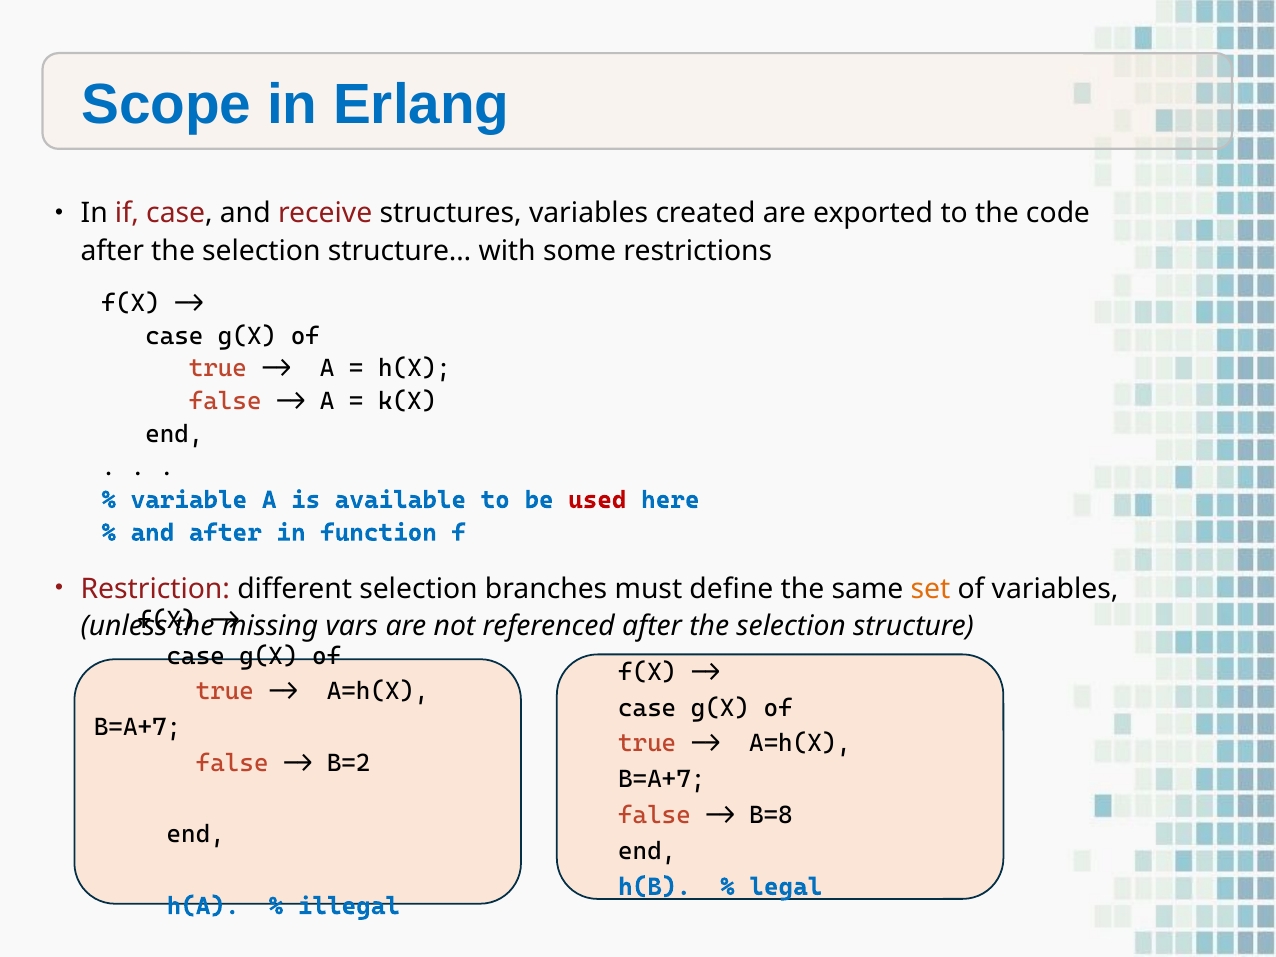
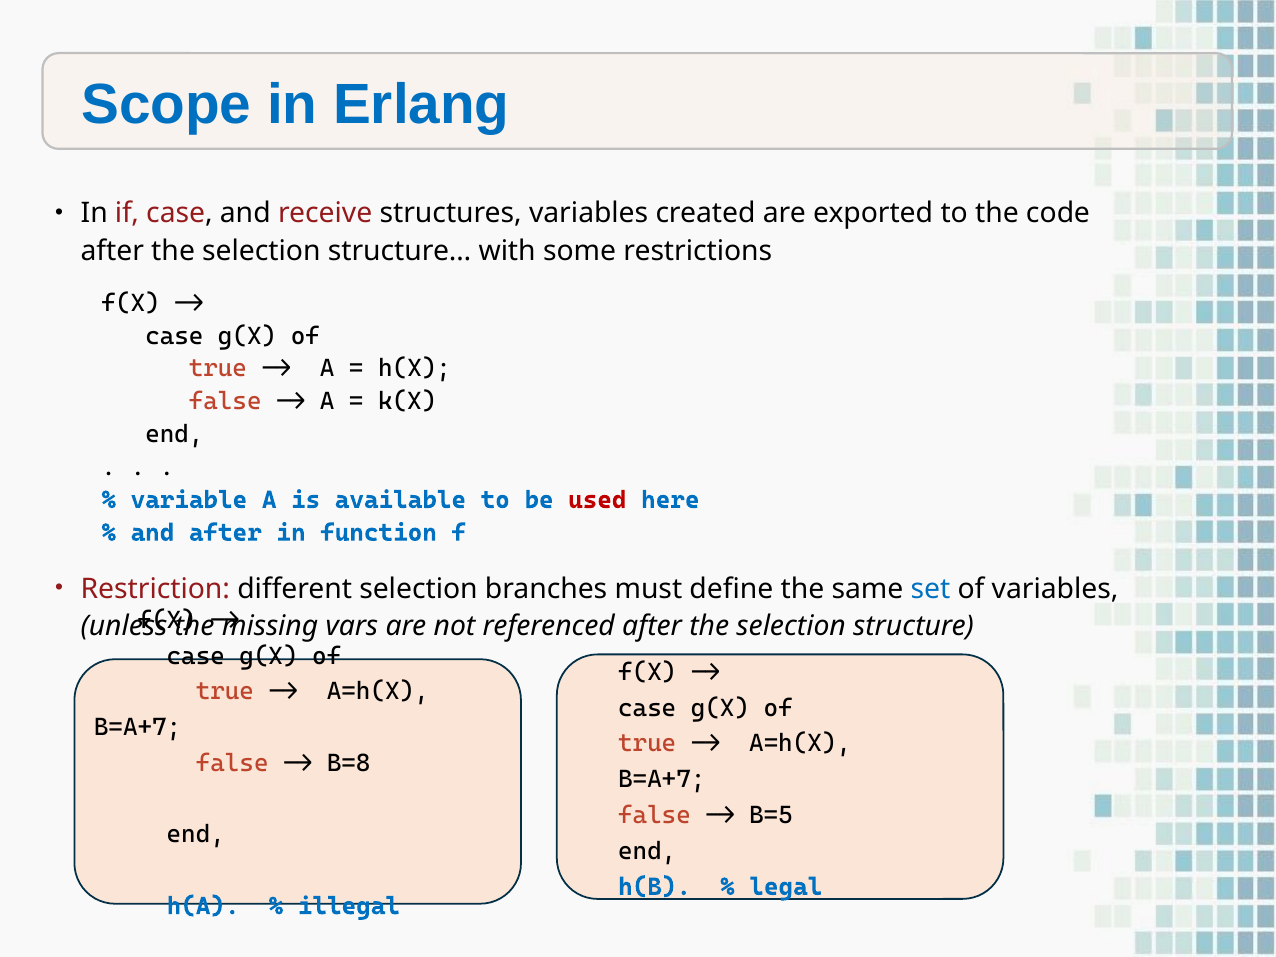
set colour: orange -> blue
B=2: B=2 -> B=8
B=8: B=8 -> B=5
